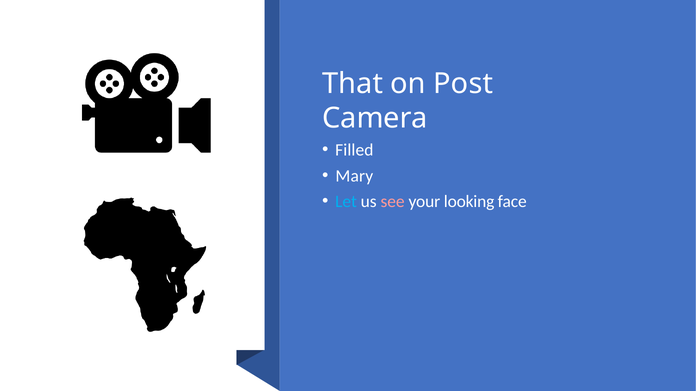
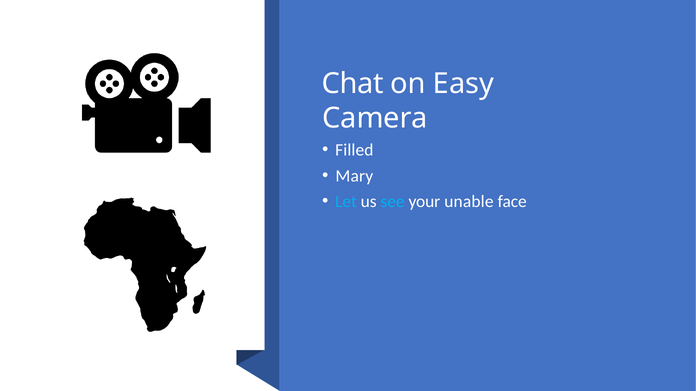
That: That -> Chat
Post: Post -> Easy
see colour: pink -> light blue
looking: looking -> unable
